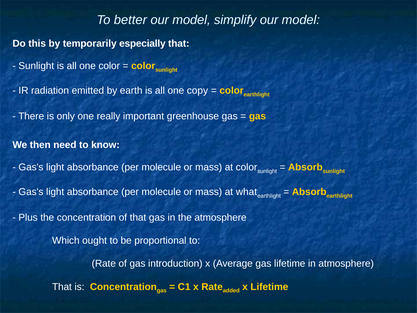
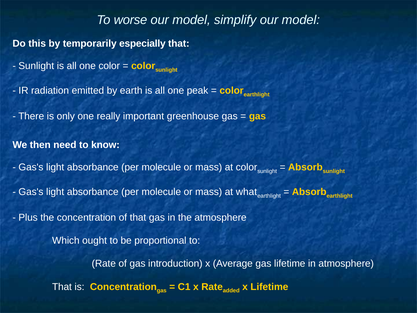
better: better -> worse
copy: copy -> peak
